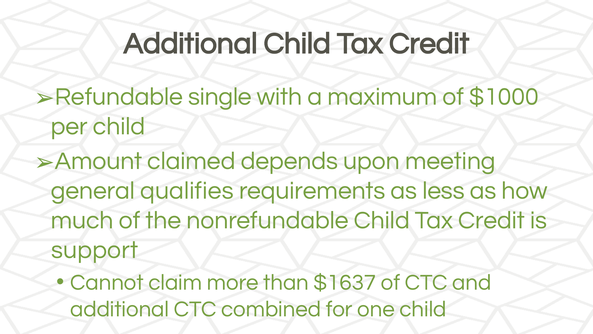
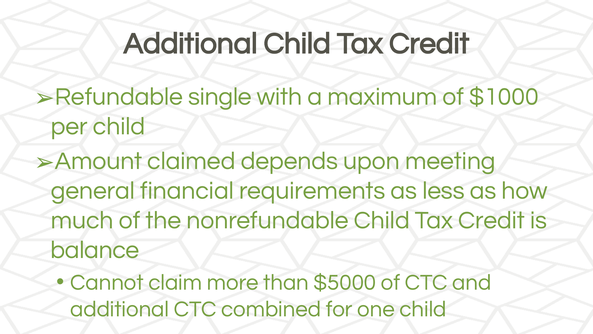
qualifies: qualifies -> financial
support: support -> balance
$1637: $1637 -> $5000
